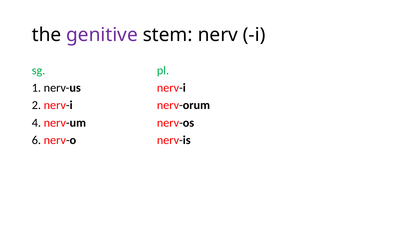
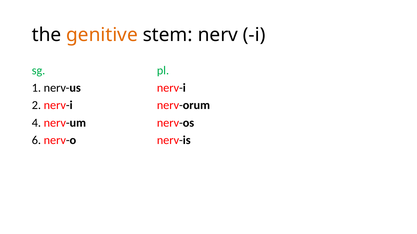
genitive colour: purple -> orange
